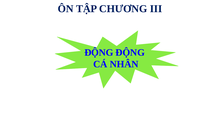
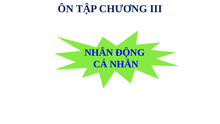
ĐỘNG at (99, 52): ĐỘNG -> NHÂN
